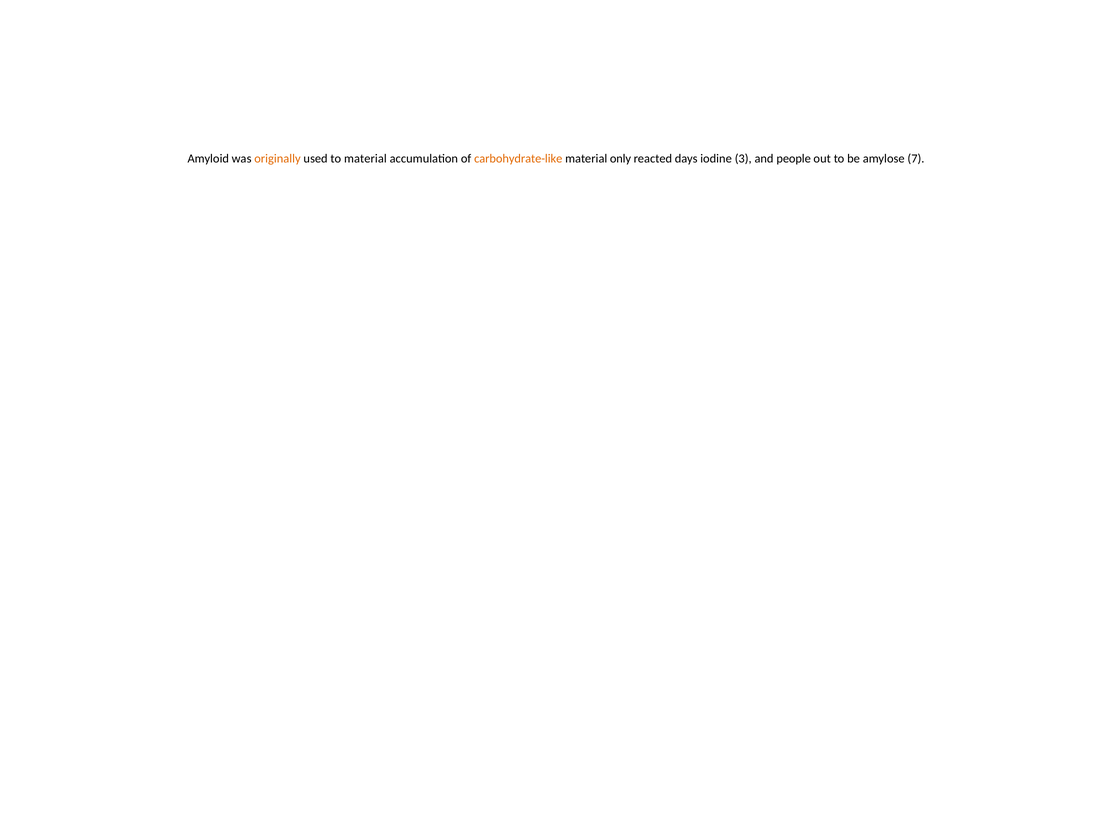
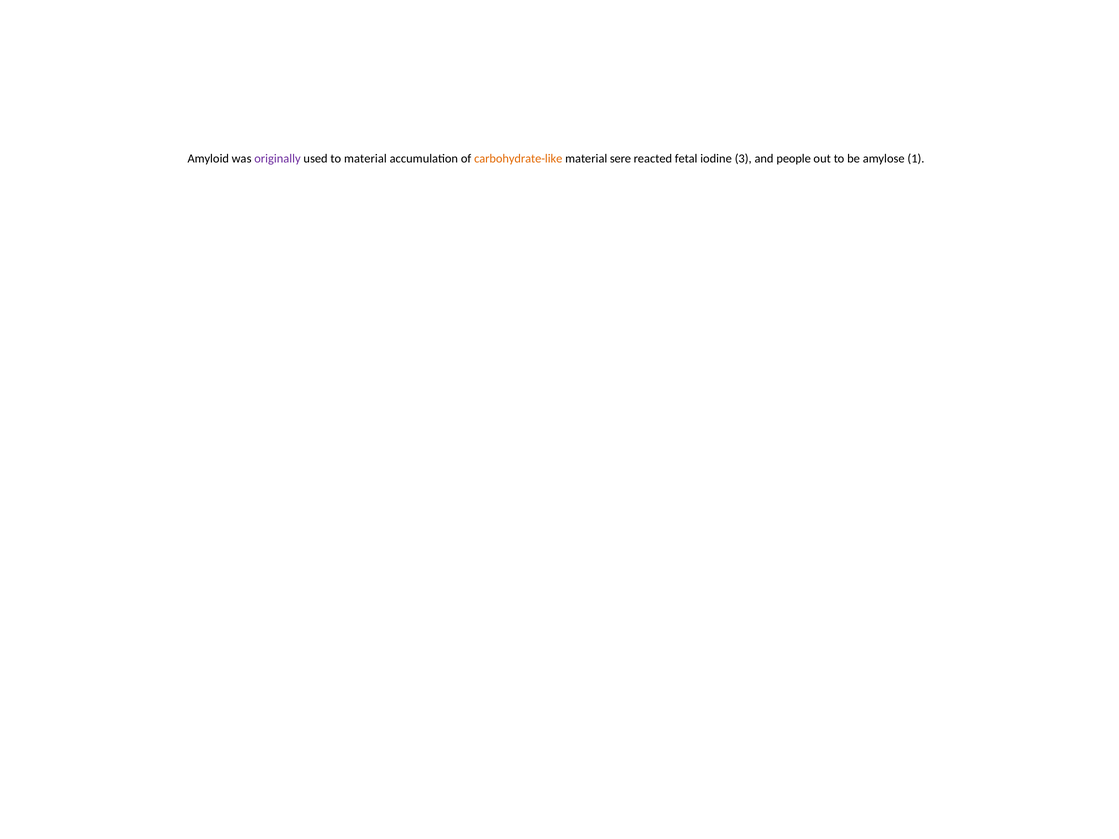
originally colour: orange -> purple
only: only -> sere
days: days -> fetal
7: 7 -> 1
